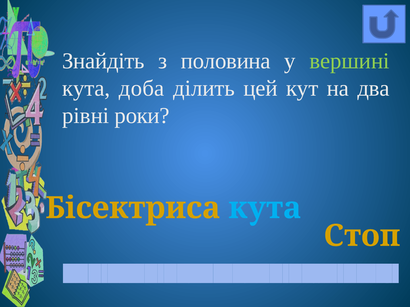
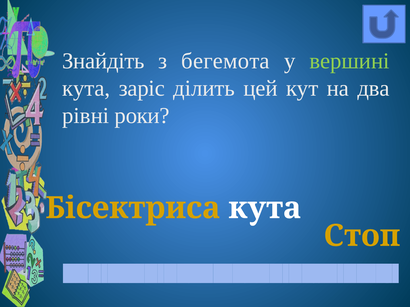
половина: половина -> бегемота
доба: доба -> заріс
кута at (265, 208) colour: light blue -> white
